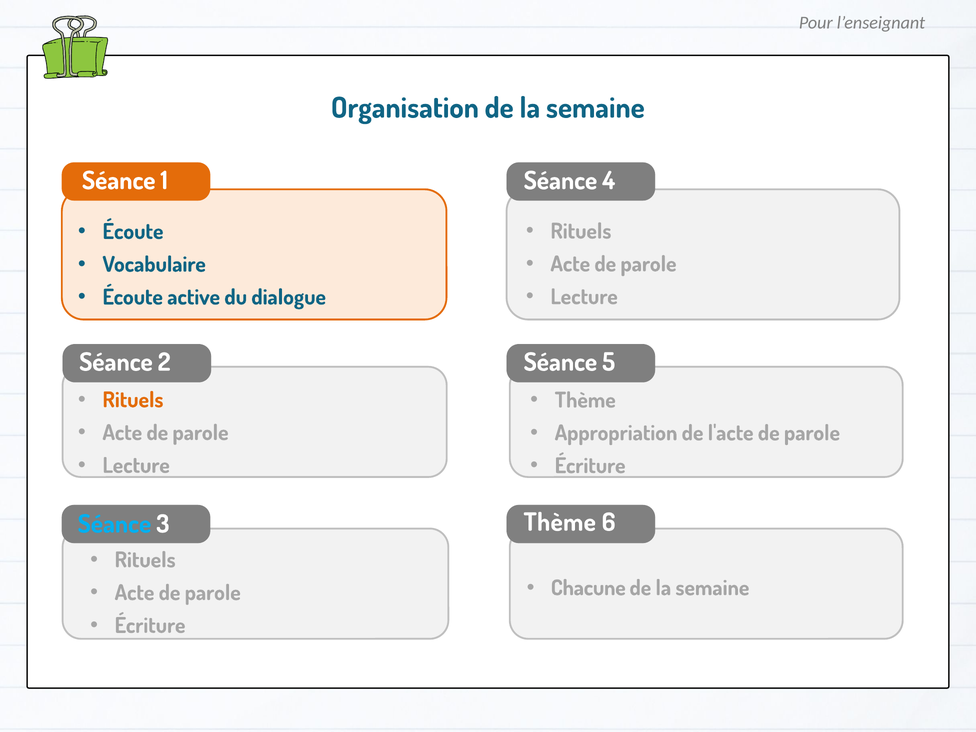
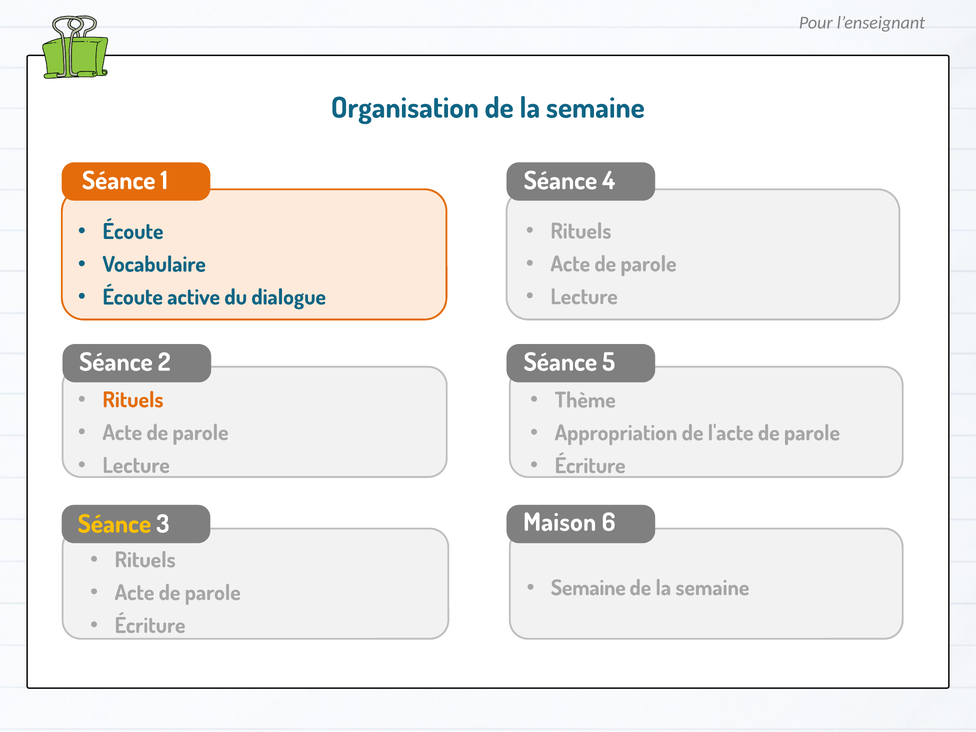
Thème at (560, 522): Thème -> Maison
Séance at (114, 524) colour: light blue -> yellow
Chacune at (588, 588): Chacune -> Semaine
